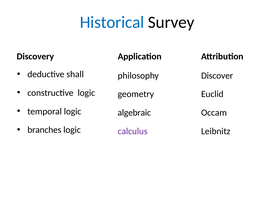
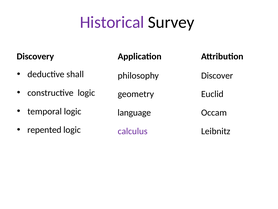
Historical colour: blue -> purple
algebraic: algebraic -> language
branches: branches -> repented
